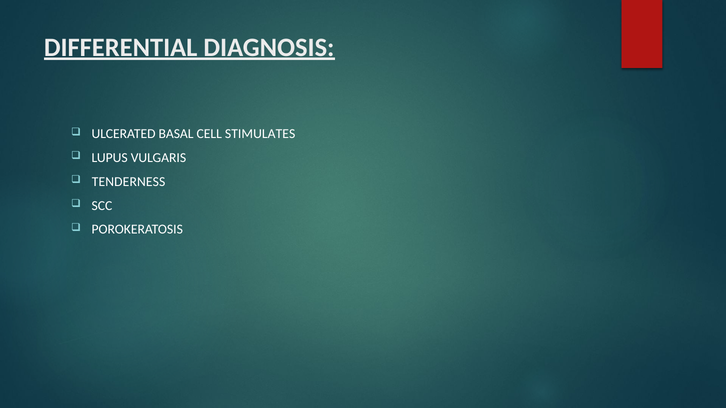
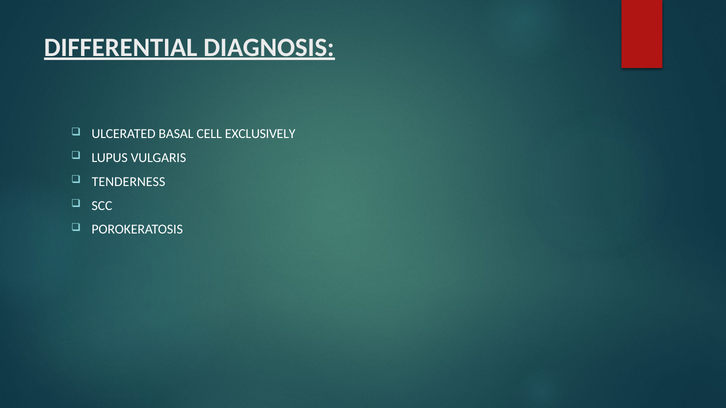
STIMULATES: STIMULATES -> EXCLUSIVELY
